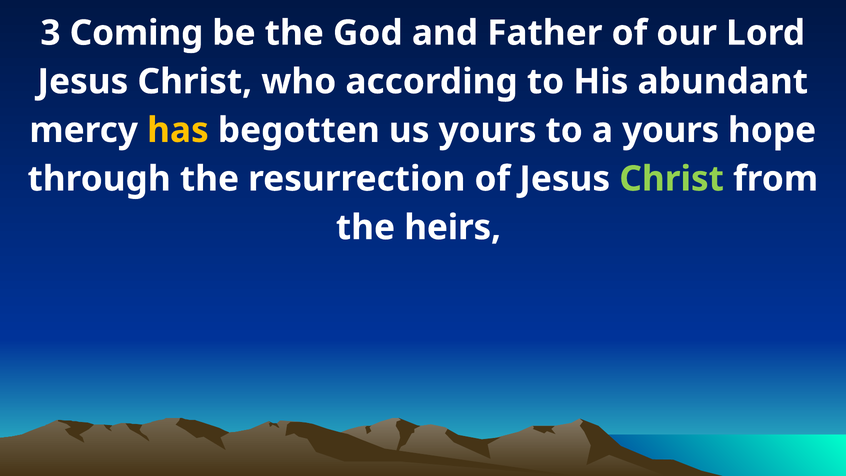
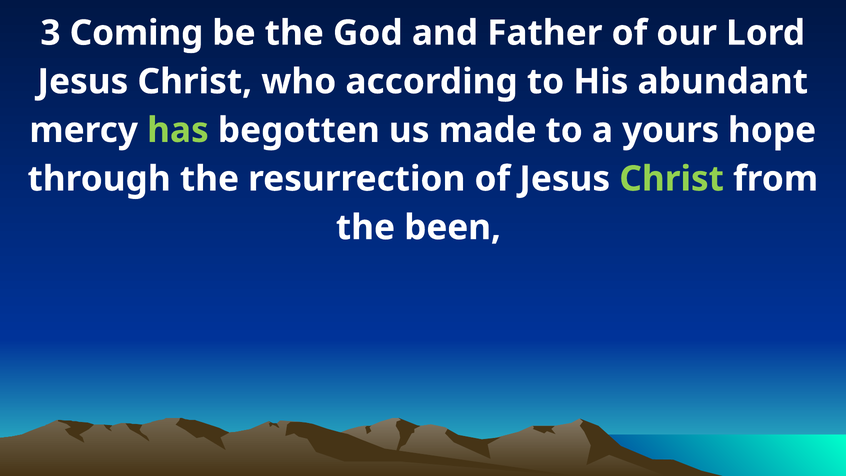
has colour: yellow -> light green
us yours: yours -> made
heirs: heirs -> been
